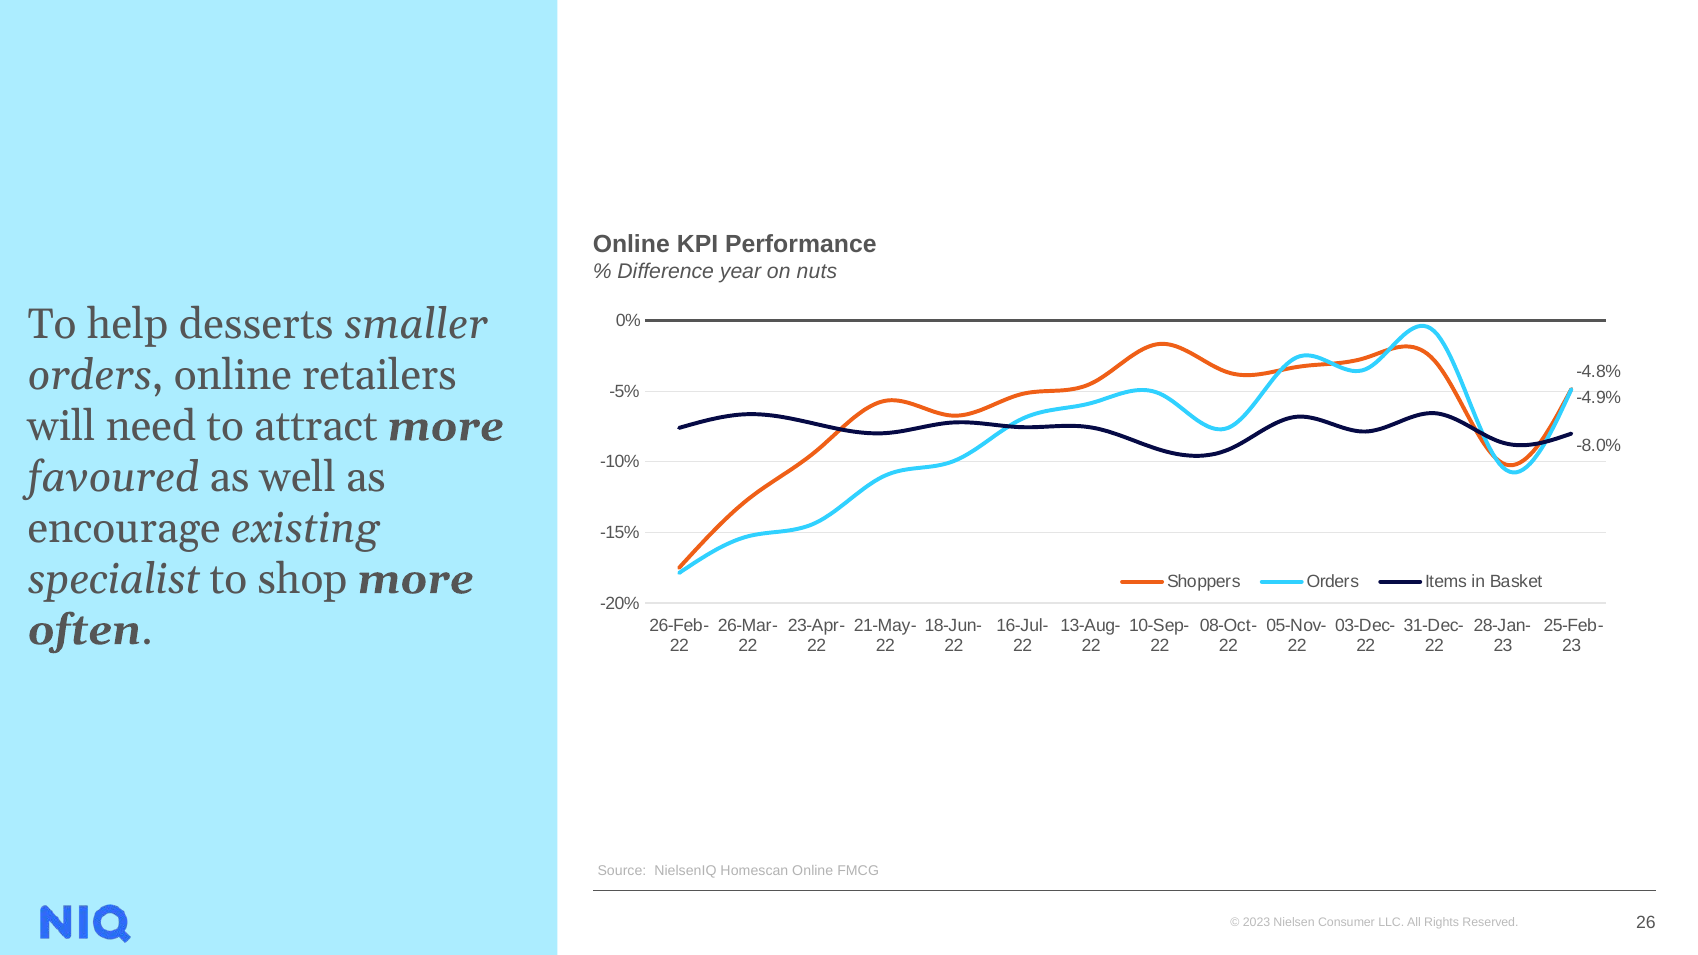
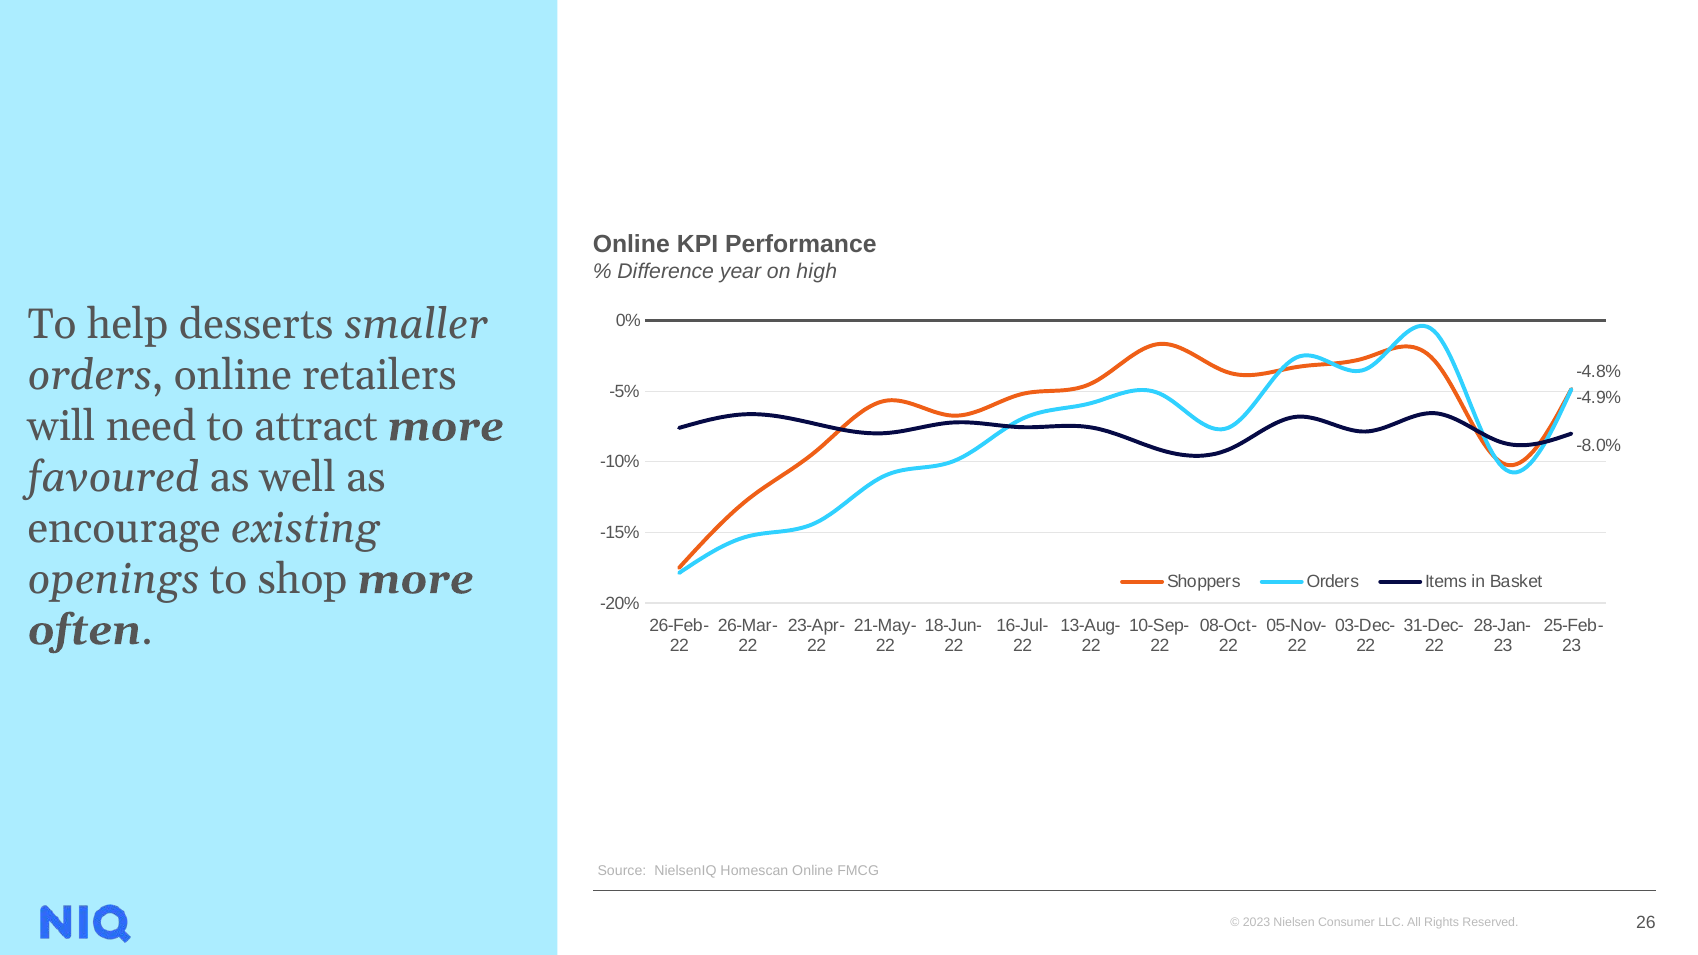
nuts: nuts -> high
specialist: specialist -> openings
